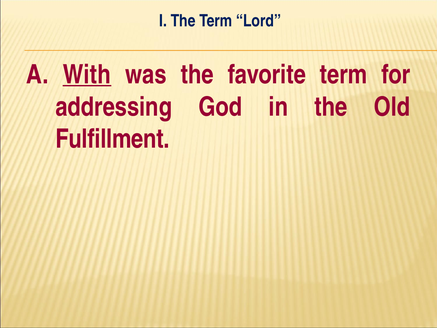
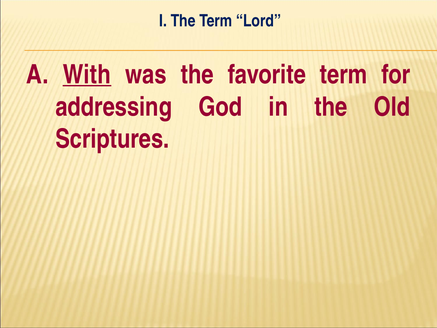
Fulfillment: Fulfillment -> Scriptures
